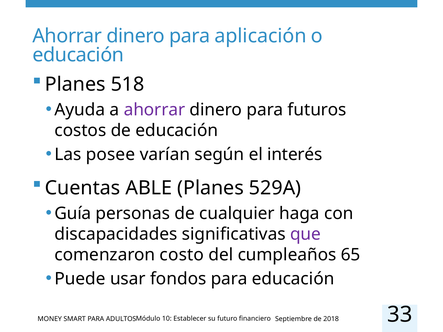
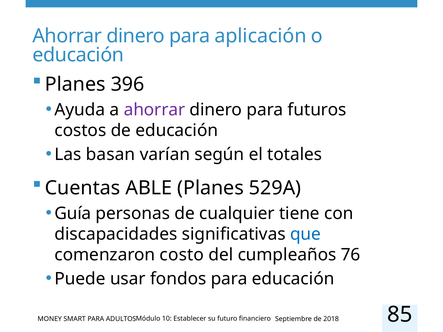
518: 518 -> 396
posee: posee -> basan
interés: interés -> totales
haga: haga -> tiene
que colour: purple -> blue
65: 65 -> 76
33: 33 -> 85
